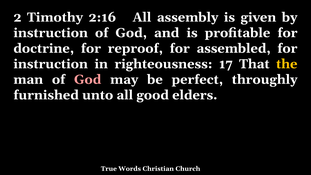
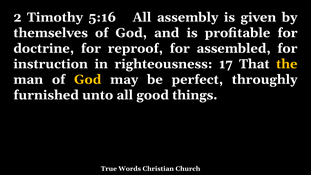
2:16: 2:16 -> 5:16
instruction at (51, 33): instruction -> themselves
God at (88, 80) colour: pink -> yellow
elders: elders -> things
